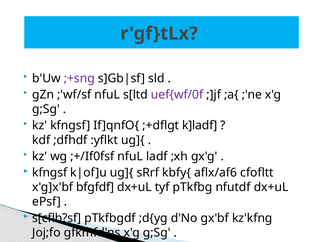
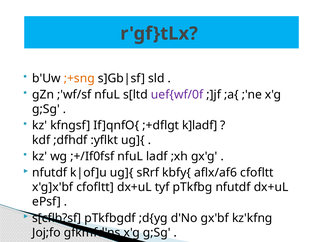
;+sng colour: purple -> orange
kfngsf at (50, 173): kfngsf -> nfutdf
x'g]x'bf bfgfdf: bfgfdf -> cfofltt
